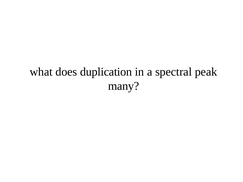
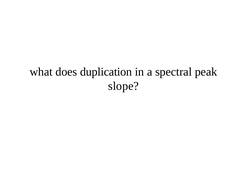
many: many -> slope
